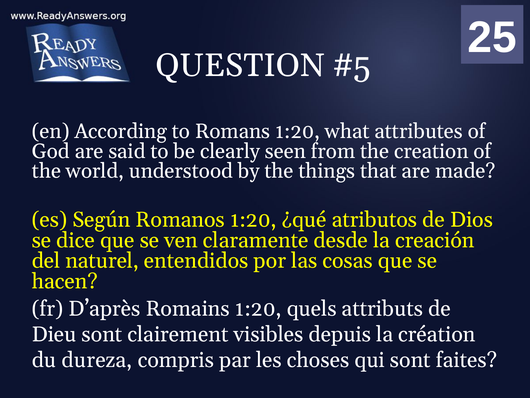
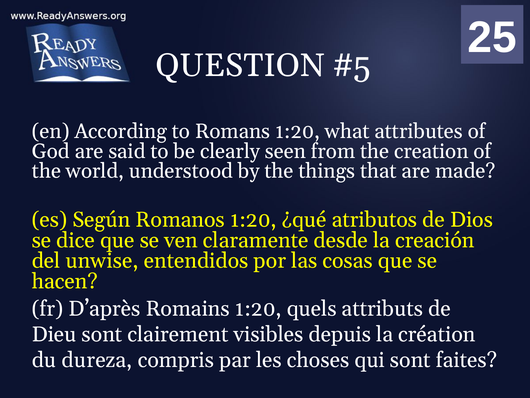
naturel: naturel -> unwise
